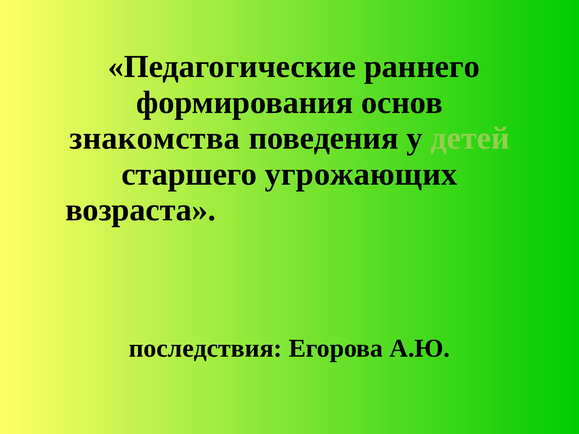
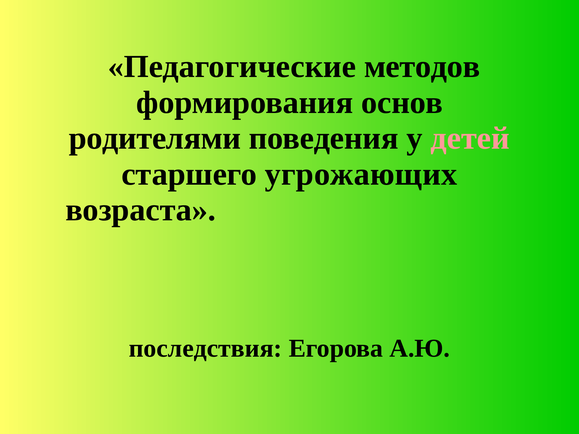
раннего: раннего -> методов
знакомства: знакомства -> родителями
детей colour: light green -> pink
